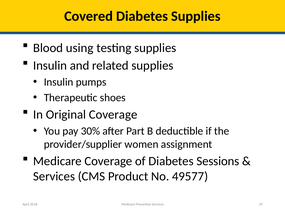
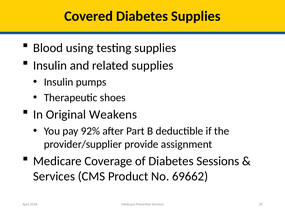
Original Coverage: Coverage -> Weakens
30%: 30% -> 92%
women: women -> provide
49577: 49577 -> 69662
